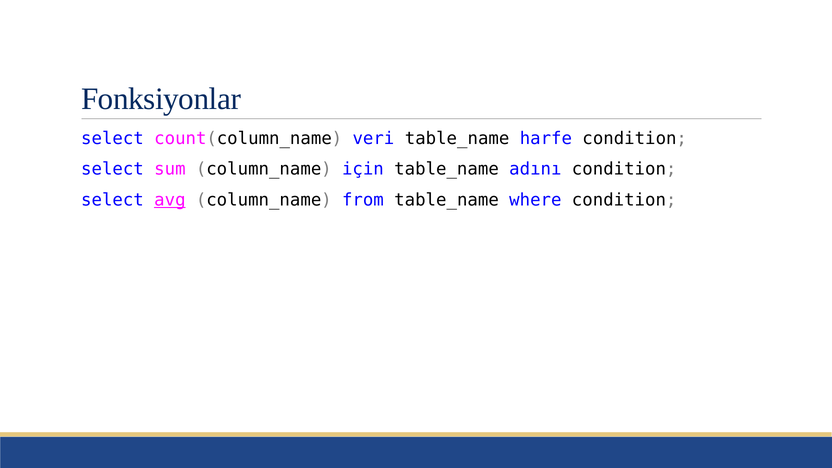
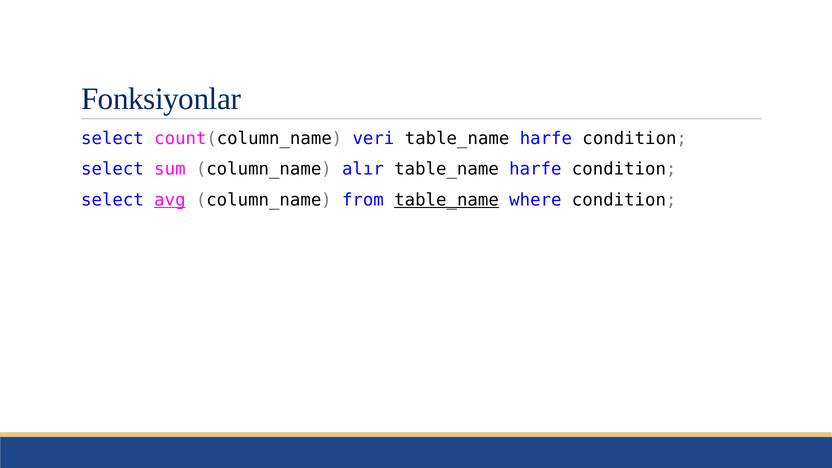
için: için -> alır
adını at (535, 169): adını -> harfe
table_name at (447, 200) underline: none -> present
